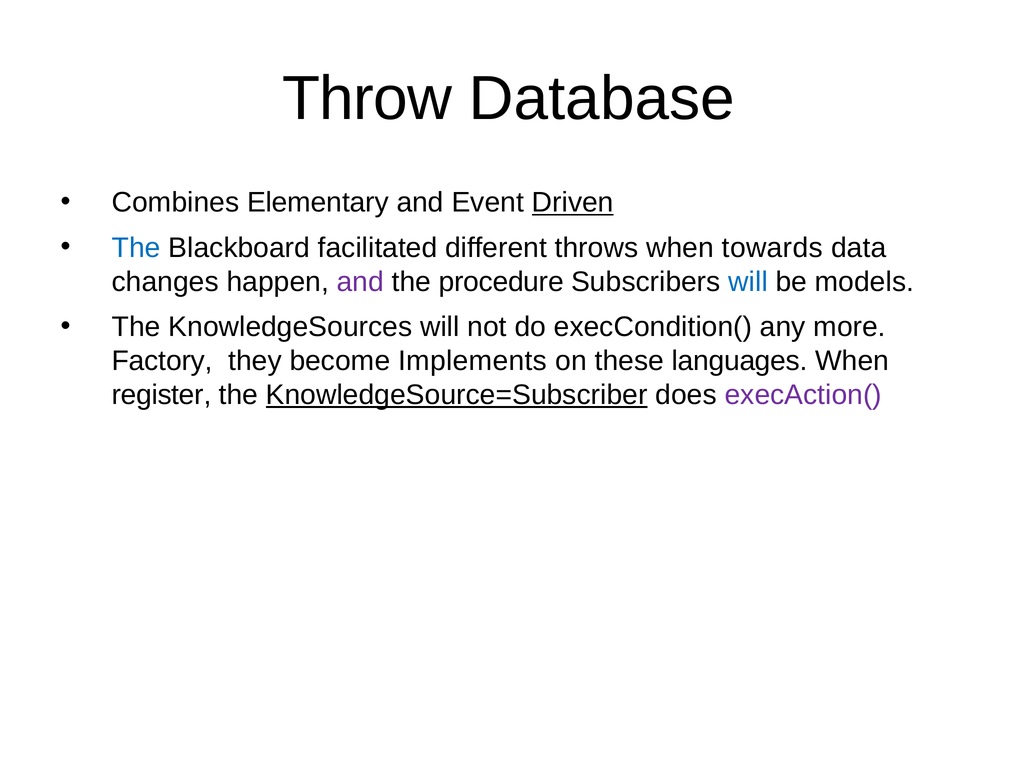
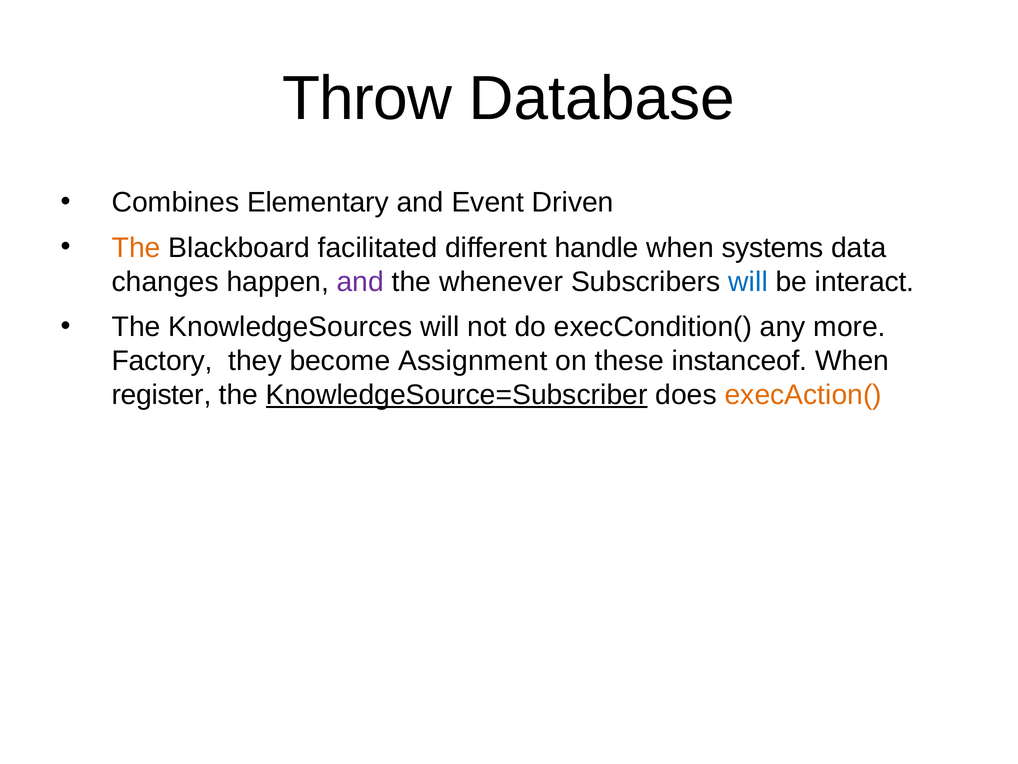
Driven underline: present -> none
The at (136, 248) colour: blue -> orange
throws: throws -> handle
towards: towards -> systems
procedure: procedure -> whenever
models: models -> interact
Implements: Implements -> Assignment
languages: languages -> instanceof
execAction( colour: purple -> orange
